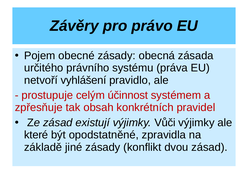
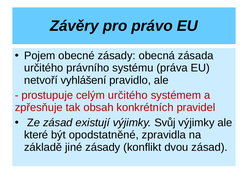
celým účinnost: účinnost -> určitého
Vůči: Vůči -> Svůj
